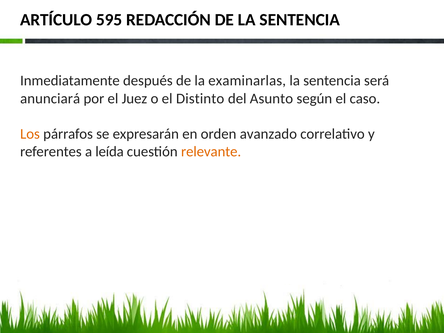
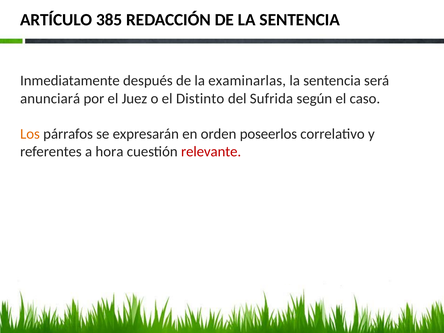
595: 595 -> 385
Asunto: Asunto -> Sufrida
avanzado: avanzado -> poseerlos
leída: leída -> hora
relevante colour: orange -> red
